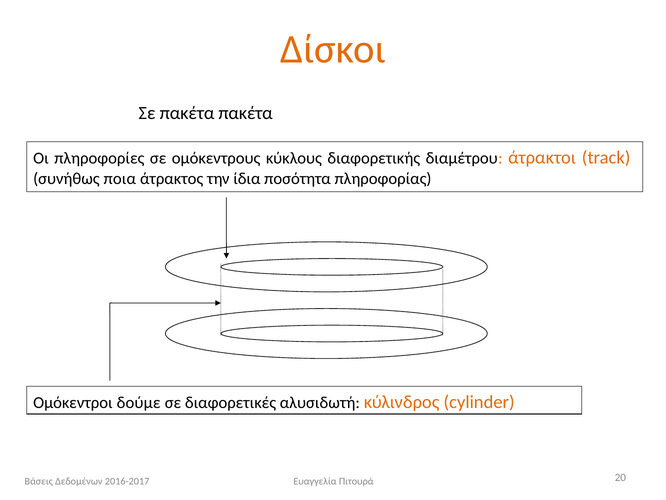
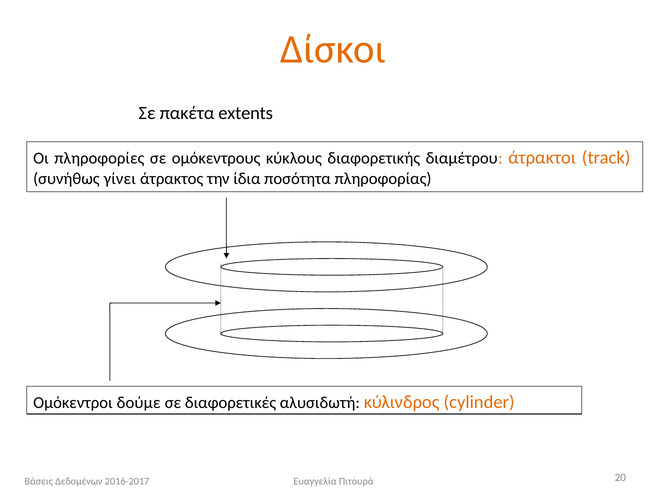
πακέτα πακέτα: πακέτα -> extents
ποια: ποια -> γίνει
